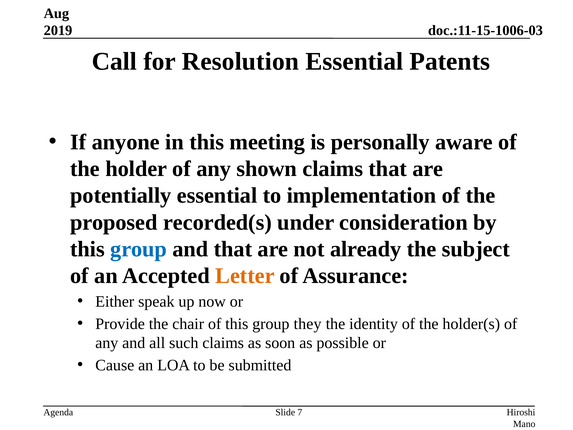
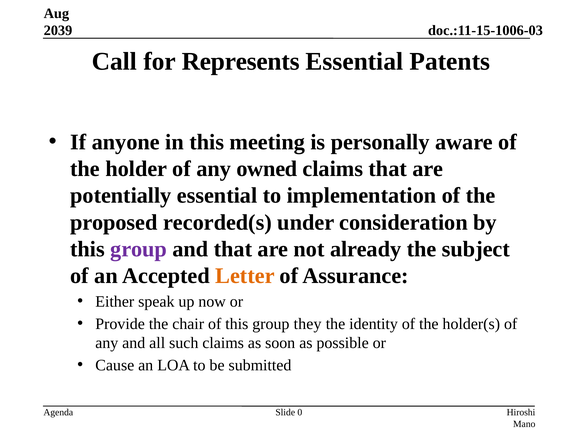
2019: 2019 -> 2039
Resolution: Resolution -> Represents
shown: shown -> owned
group at (139, 249) colour: blue -> purple
7: 7 -> 0
